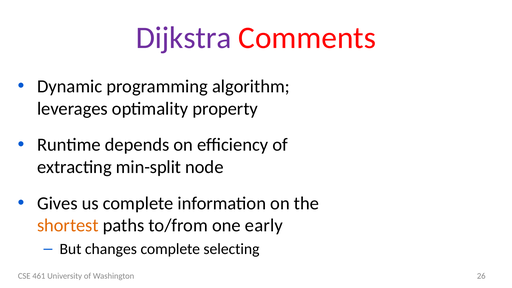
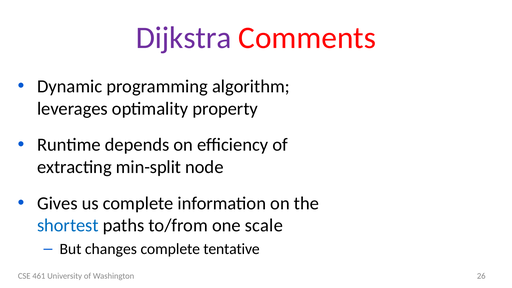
shortest colour: orange -> blue
early: early -> scale
selecting: selecting -> tentative
